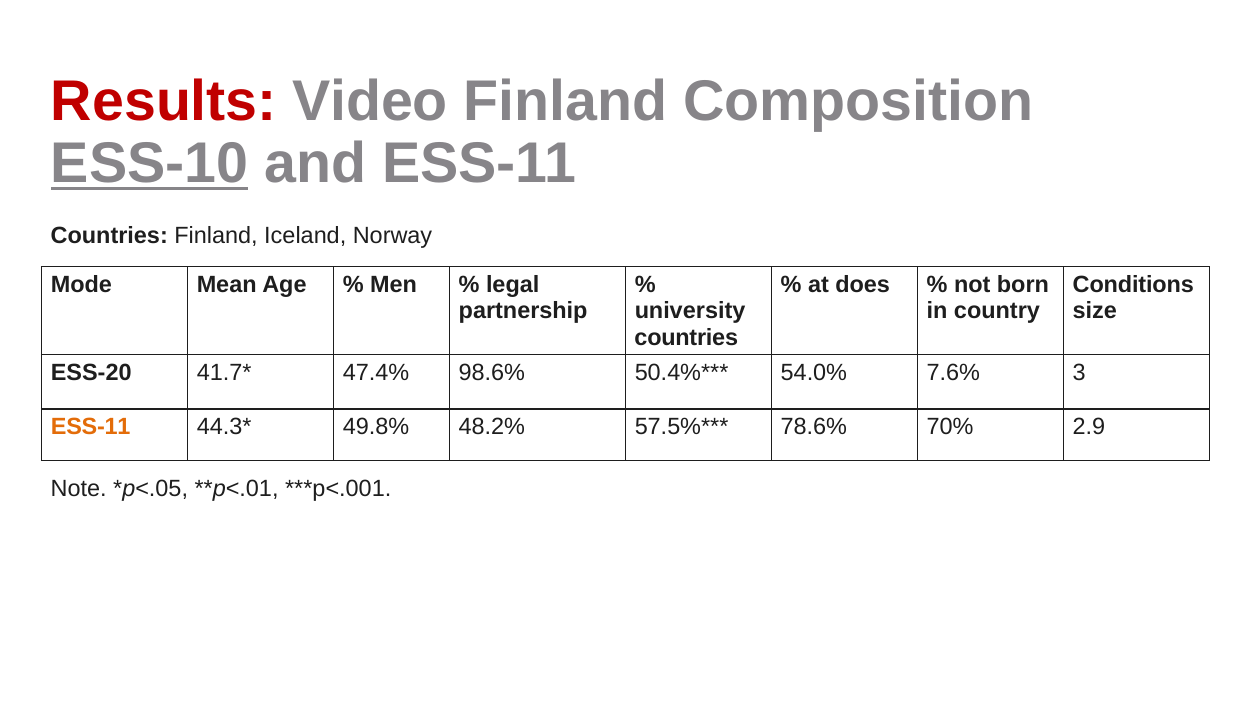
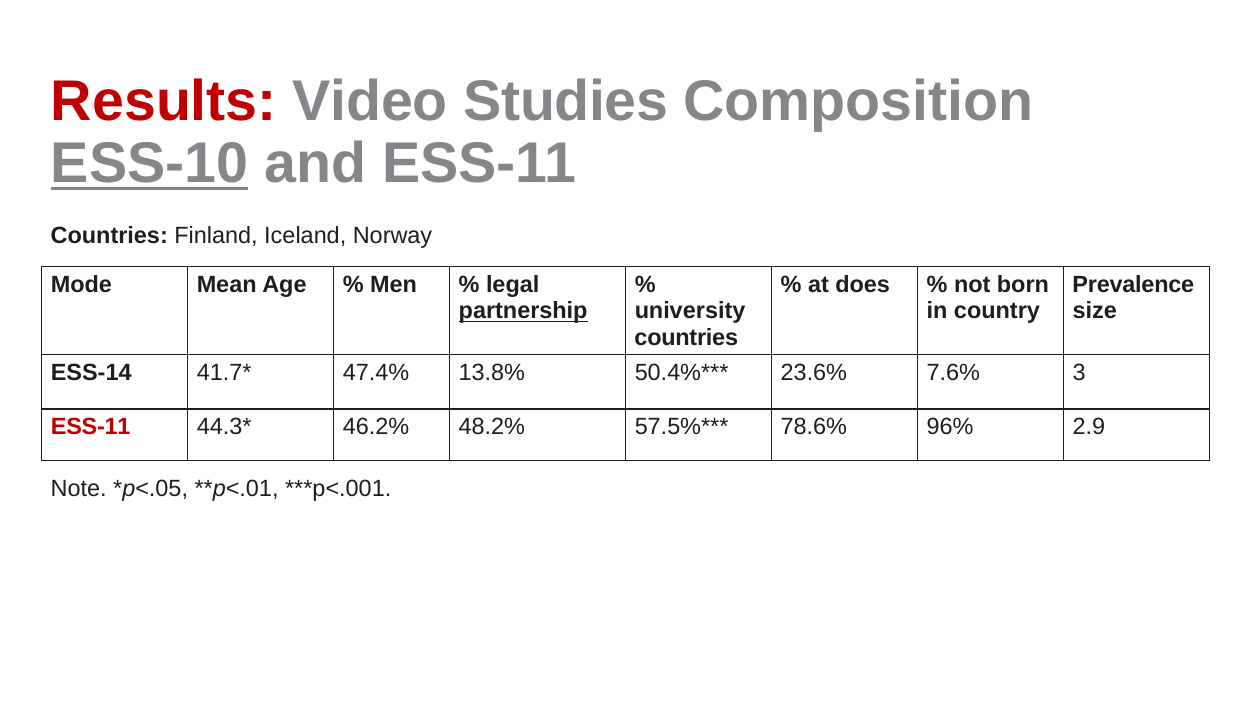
Video Finland: Finland -> Studies
Conditions: Conditions -> Prevalence
partnership underline: none -> present
ESS-20: ESS-20 -> ESS-14
98.6%: 98.6% -> 13.8%
54.0%: 54.0% -> 23.6%
ESS-11 at (91, 427) colour: orange -> red
49.8%: 49.8% -> 46.2%
70%: 70% -> 96%
